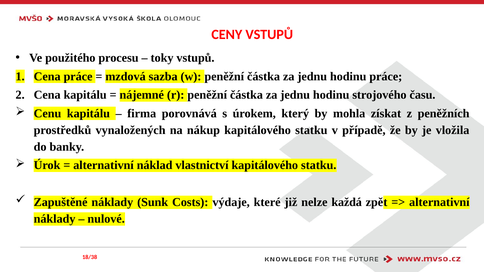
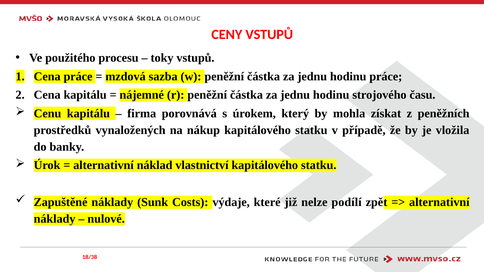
každá: každá -> podílí
